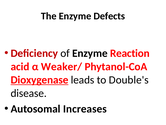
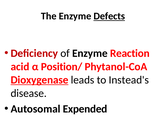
Defects underline: none -> present
Weaker/: Weaker/ -> Position/
Double's: Double's -> Instead's
Increases: Increases -> Expended
